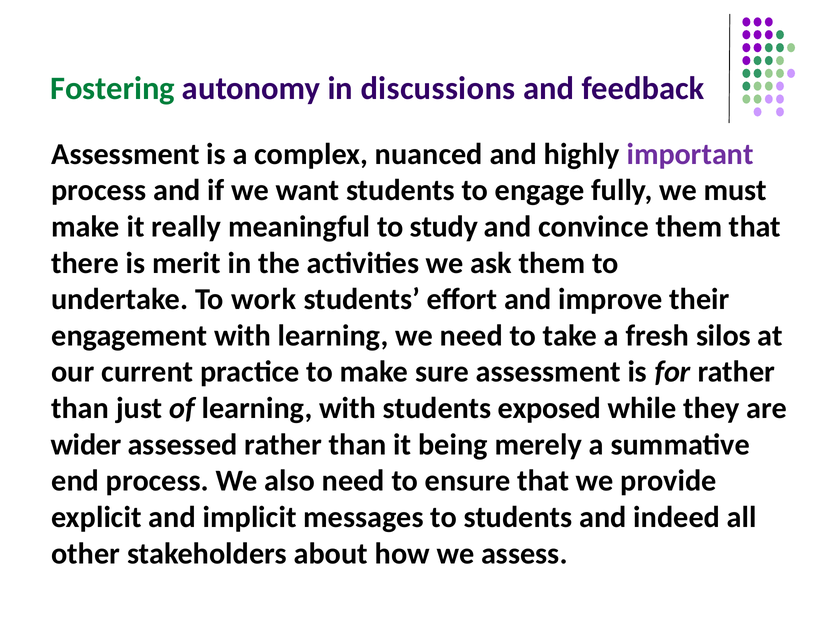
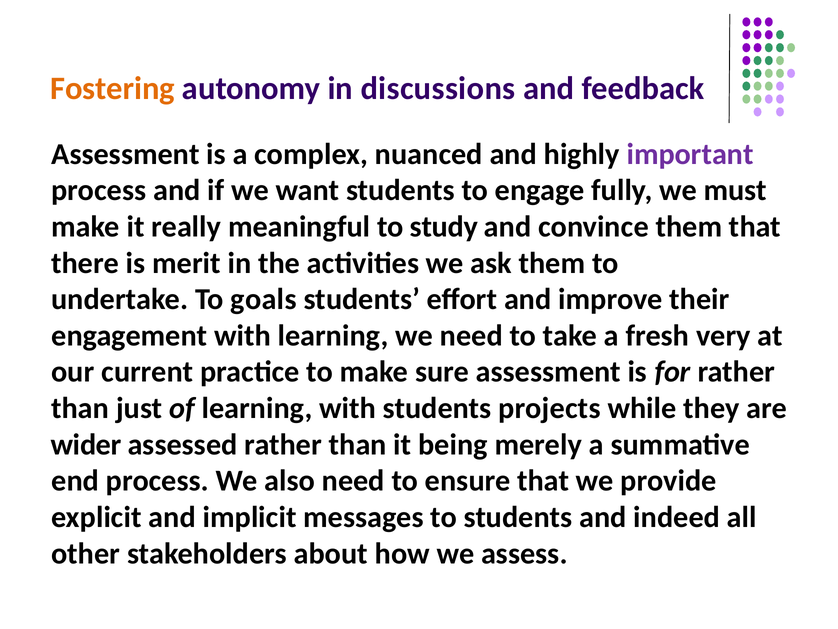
Fostering colour: green -> orange
work: work -> goals
silos: silos -> very
exposed: exposed -> projects
